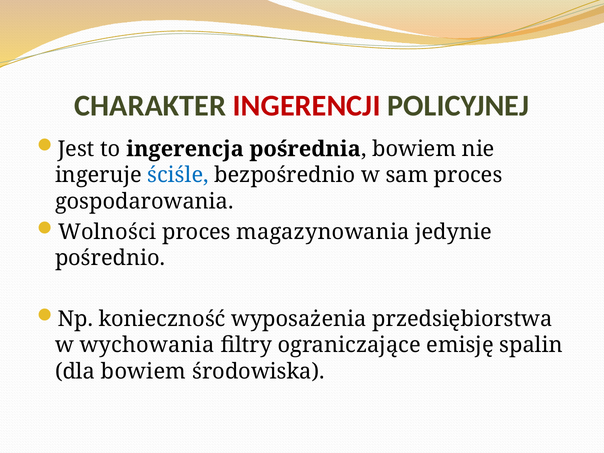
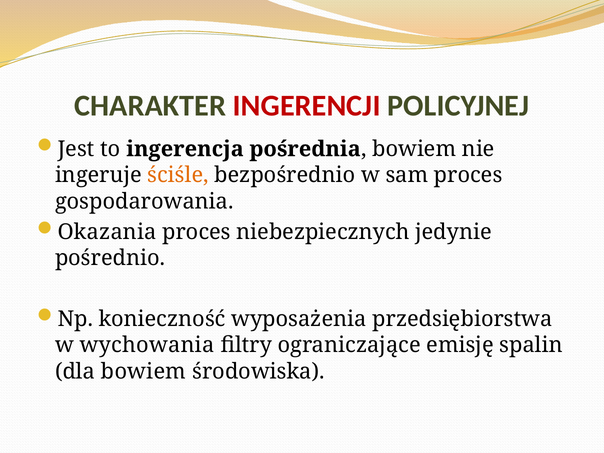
ściśle colour: blue -> orange
Wolności: Wolności -> Okazania
magazynowania: magazynowania -> niebezpiecznych
